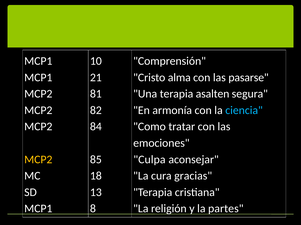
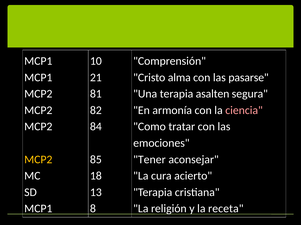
ciencia colour: light blue -> pink
Culpa: Culpa -> Tener
gracias: gracias -> acierto
partes: partes -> receta
